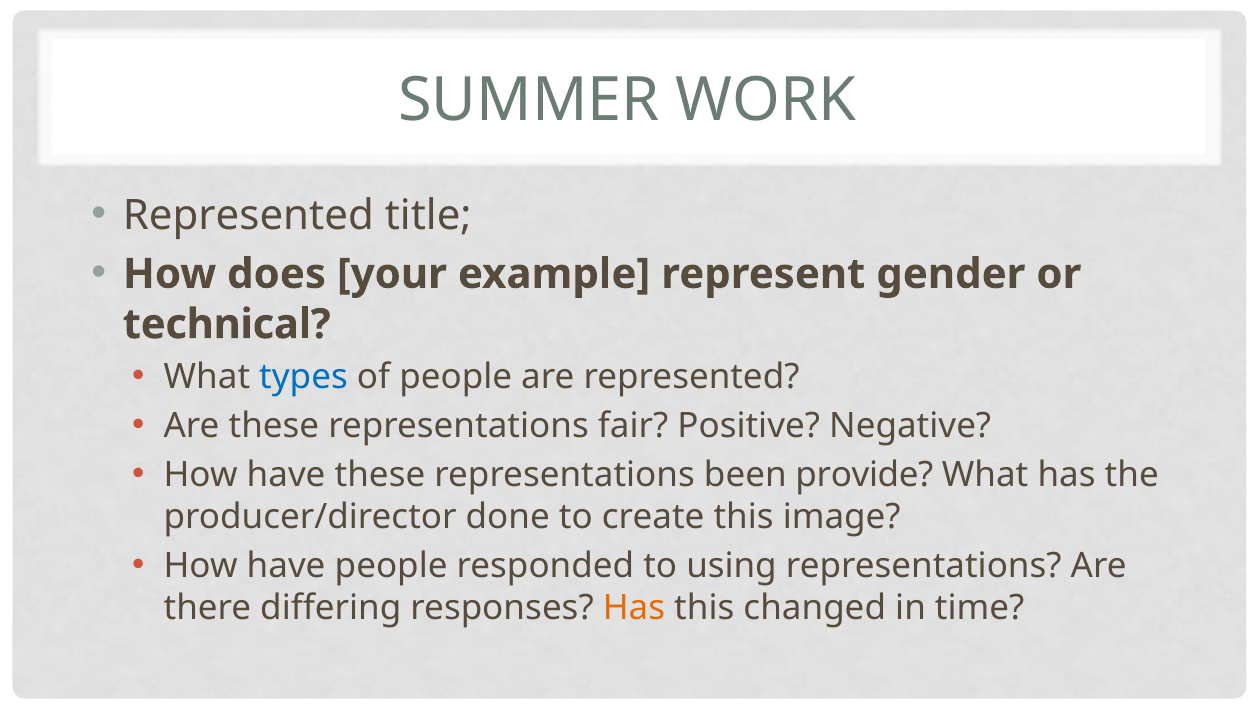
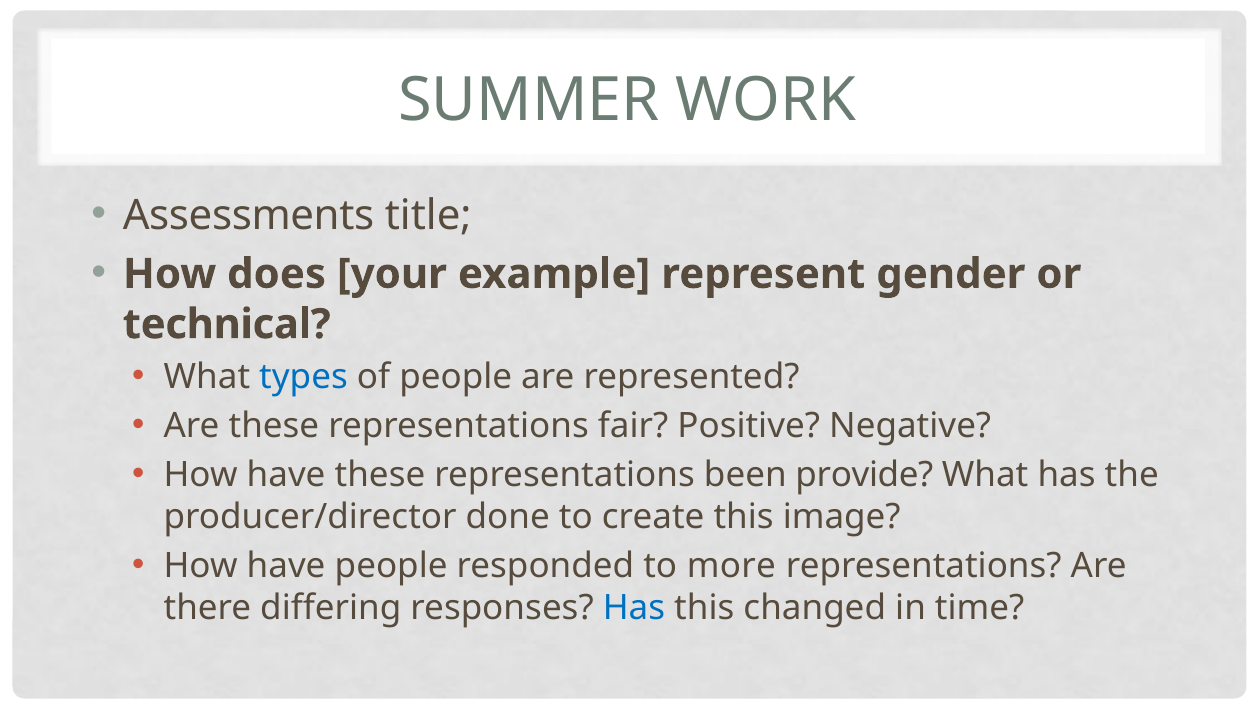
Represented at (248, 215): Represented -> Assessments
using: using -> more
Has at (634, 608) colour: orange -> blue
